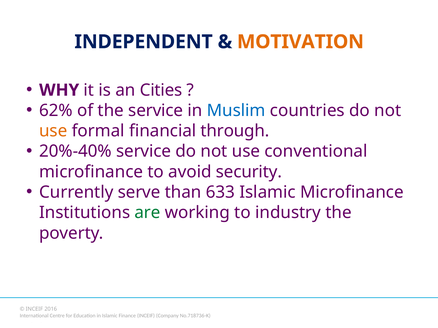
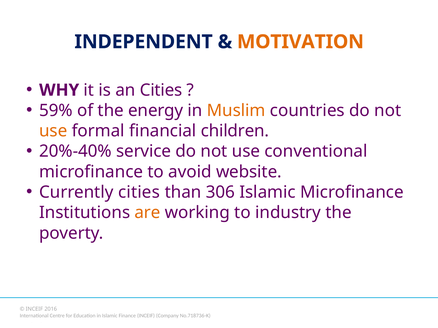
62%: 62% -> 59%
the service: service -> energy
Muslim colour: blue -> orange
through: through -> children
security: security -> website
Currently serve: serve -> cities
633: 633 -> 306
are colour: green -> orange
